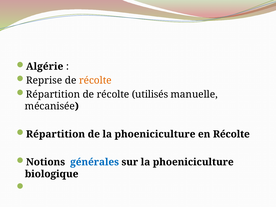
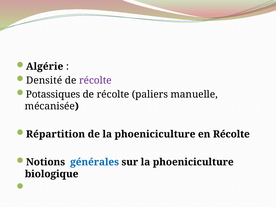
Reprise: Reprise -> Densité
récolte at (95, 80) colour: orange -> purple
Répartition at (53, 94): Répartition -> Potassiques
utilisés: utilisés -> paliers
